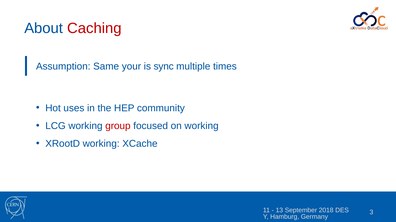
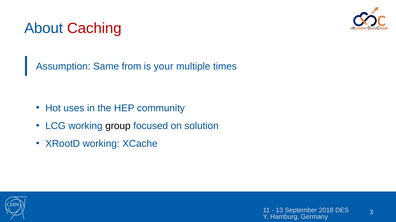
your: your -> from
sync: sync -> your
group colour: red -> black
on working: working -> solution
